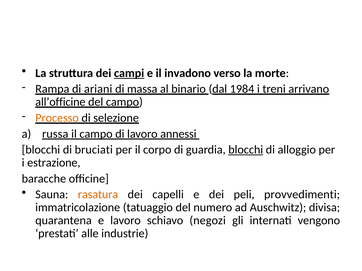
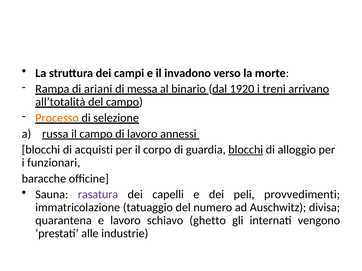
campi underline: present -> none
massa: massa -> messa
1984: 1984 -> 1920
all’officine: all’officine -> all’totalità
bruciati: bruciati -> acquisti
estrazione: estrazione -> funzionari
rasatura colour: orange -> purple
negozi: negozi -> ghetto
